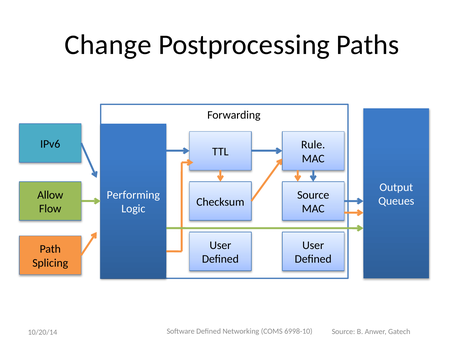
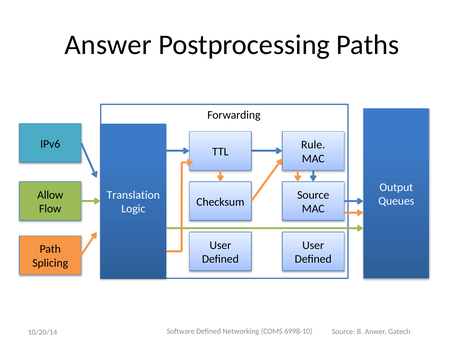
Change: Change -> Answer
Performing: Performing -> Translation
